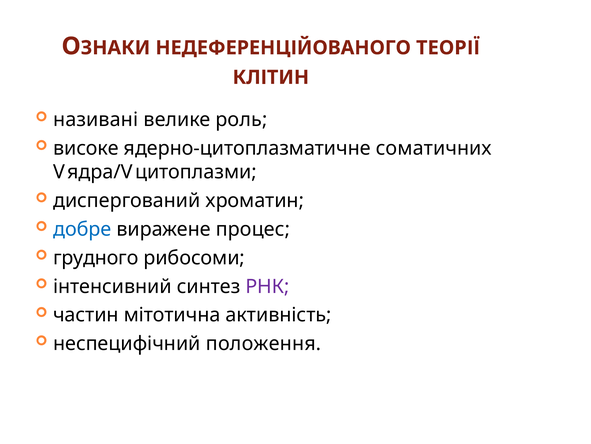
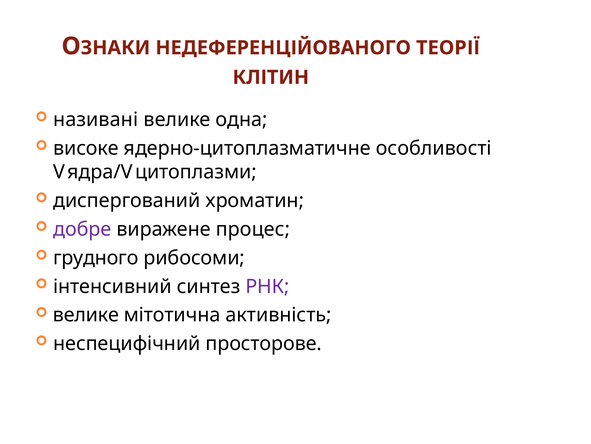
роль: роль -> одна
соматичних: соматичних -> особливості
добре colour: blue -> purple
частин at (86, 315): частин -> велике
положення: положення -> просторове
